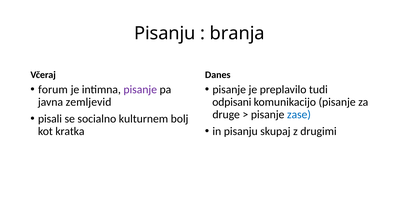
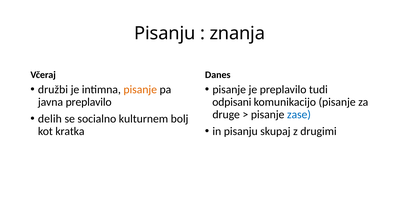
branja: branja -> znanja
forum: forum -> družbi
pisanje at (140, 90) colour: purple -> orange
javna zemljevid: zemljevid -> preplavilo
pisali: pisali -> delih
